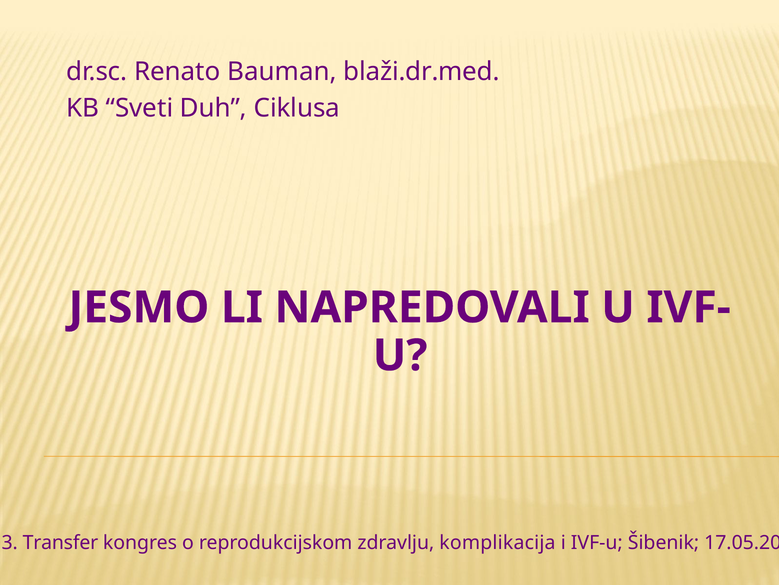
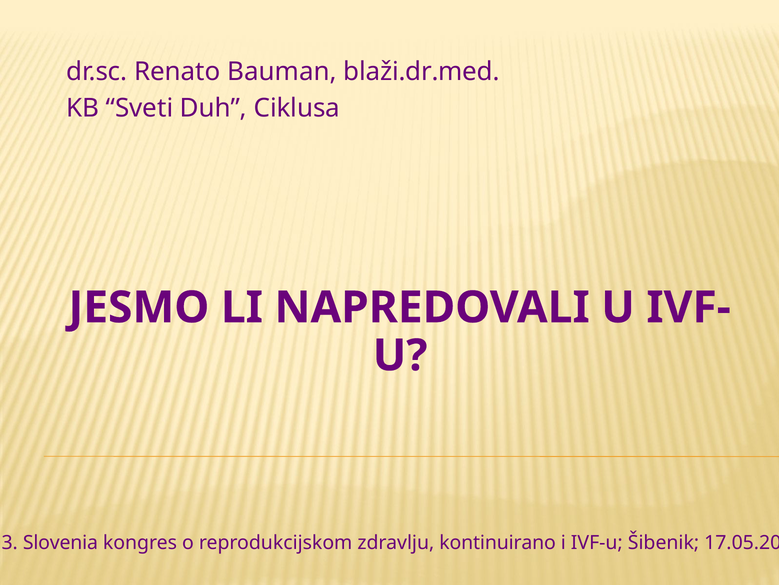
Transfer: Transfer -> Slovenia
komplikacija: komplikacija -> kontinuirano
